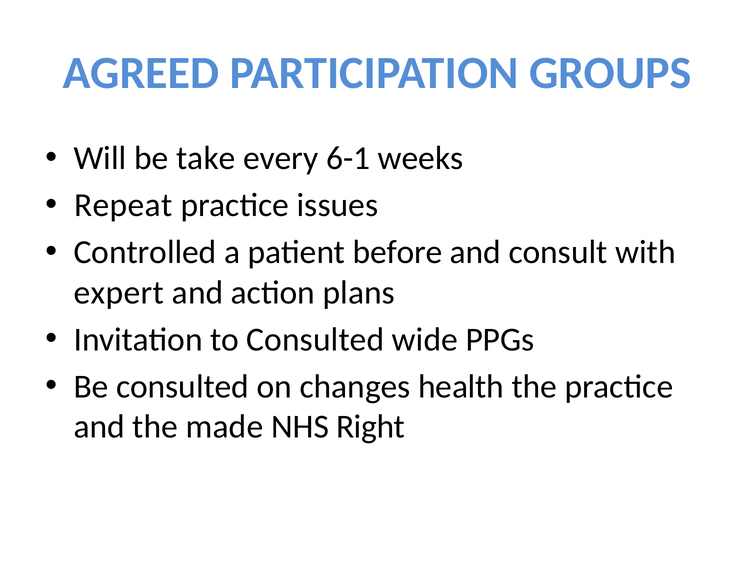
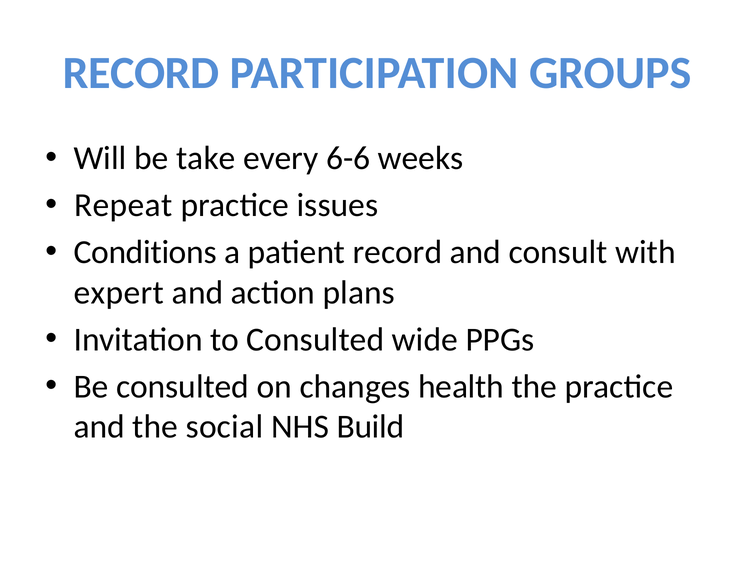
AGREED at (141, 73): AGREED -> RECORD
6-1: 6-1 -> 6-6
Controlled: Controlled -> Conditions
patient before: before -> record
made: made -> social
Right: Right -> Build
